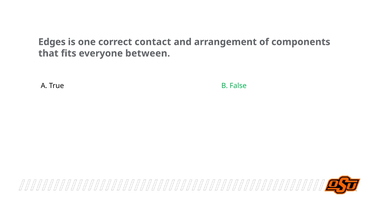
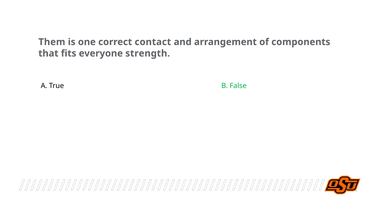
Edges: Edges -> Them
between: between -> strength
